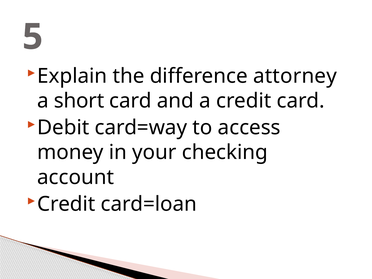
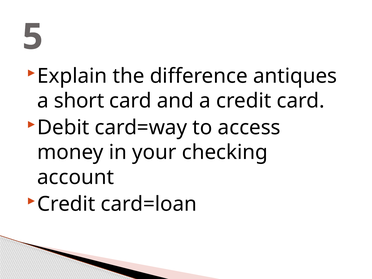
attorney: attorney -> antiques
